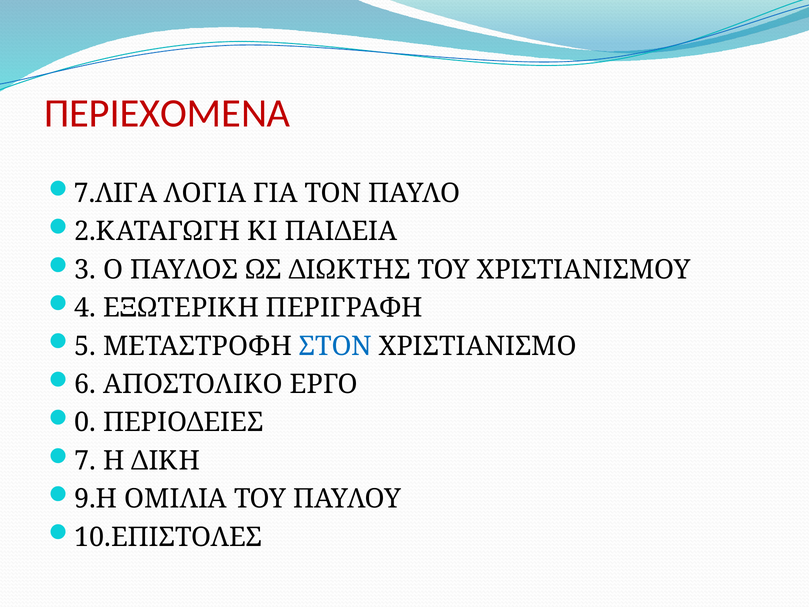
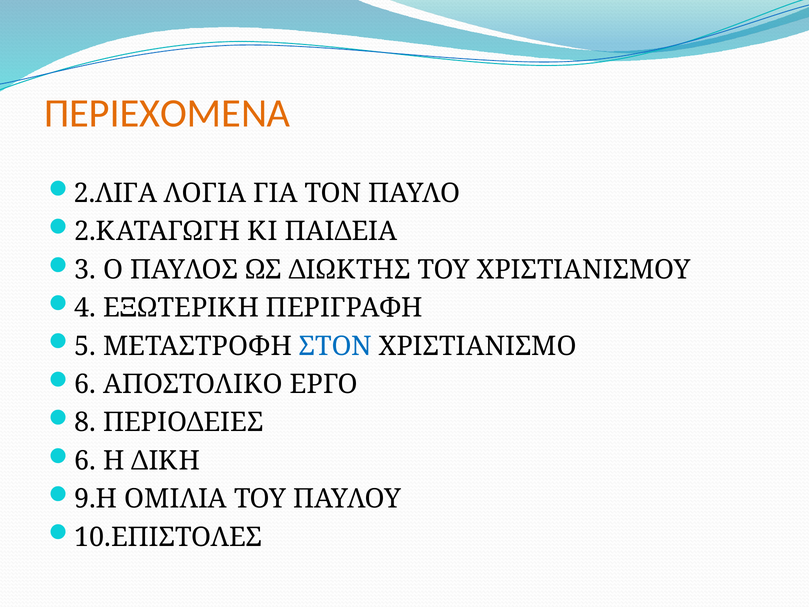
ΠΕΡΙΕΧΟΜΕΝΑ colour: red -> orange
7.ΛΙΓΑ: 7.ΛΙΓΑ -> 2.ΛΙΓΑ
0: 0 -> 8
7 at (85, 461): 7 -> 6
